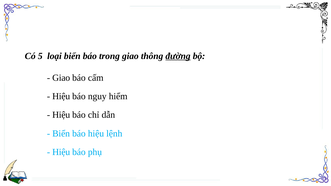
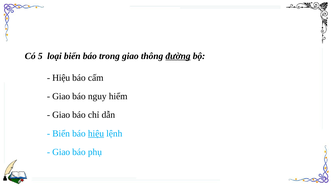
Giao at (61, 78): Giao -> Hiệu
Hiệu at (61, 96): Hiệu -> Giao
Hiệu at (61, 115): Hiệu -> Giao
hiệu at (96, 133) underline: none -> present
Hiệu at (61, 152): Hiệu -> Giao
